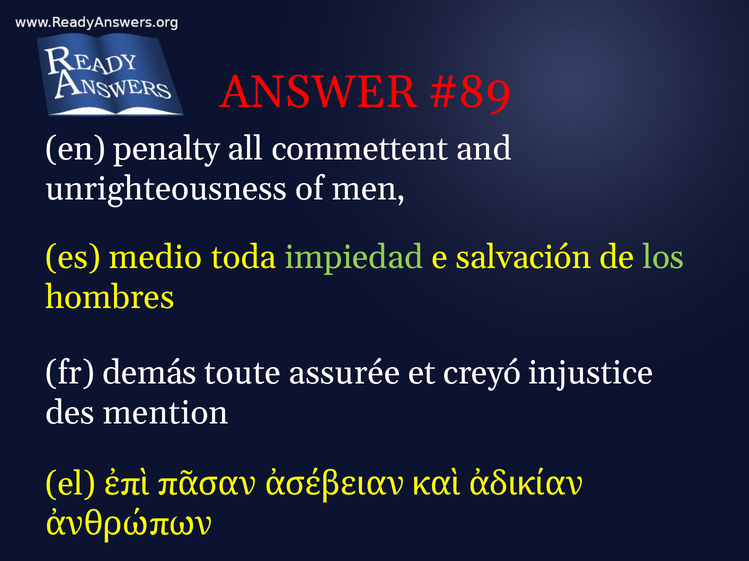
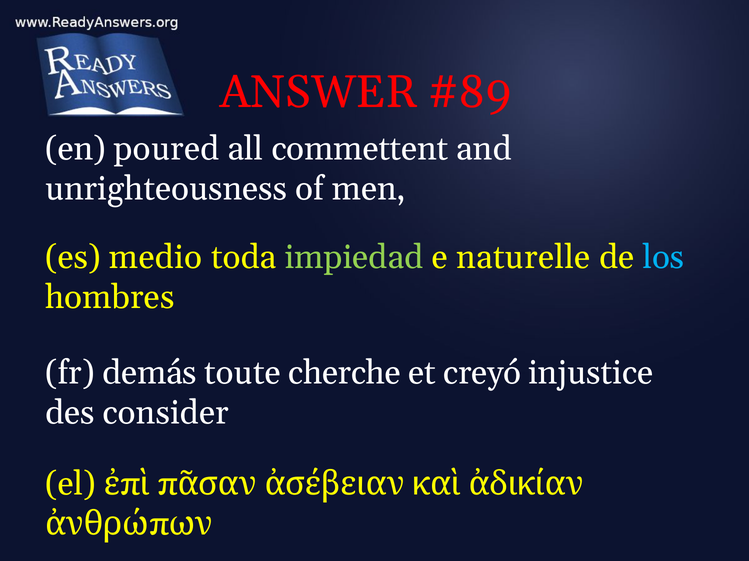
penalty: penalty -> poured
salvación: salvación -> naturelle
los colour: light green -> light blue
assurée: assurée -> cherche
mention: mention -> consider
